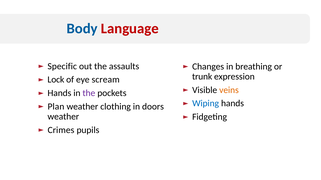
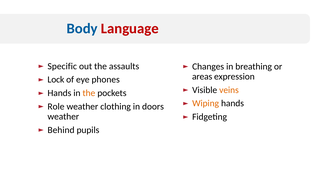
trunk: trunk -> areas
scream: scream -> phones
the at (89, 93) colour: purple -> orange
Wiping colour: blue -> orange
Plan: Plan -> Role
Crimes: Crimes -> Behind
